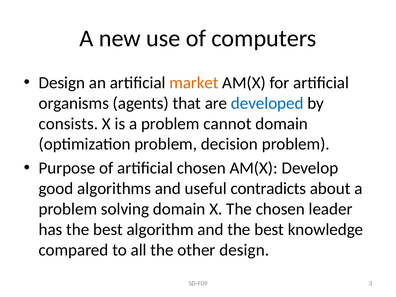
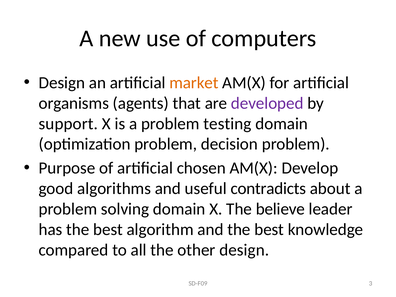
developed colour: blue -> purple
consists: consists -> support
cannot: cannot -> testing
The chosen: chosen -> believe
